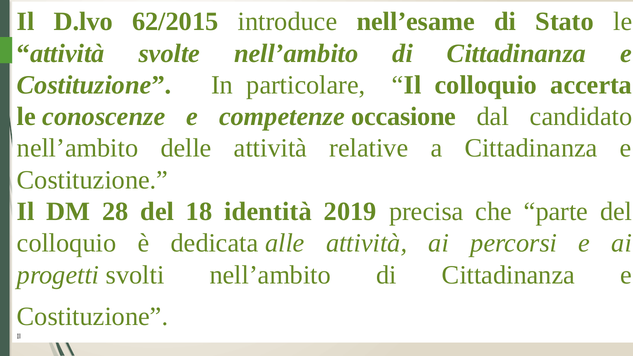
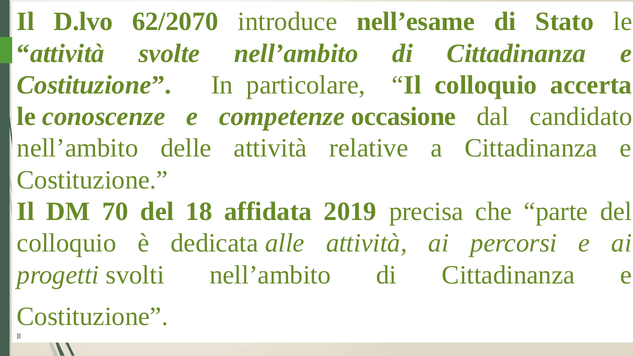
62/2015: 62/2015 -> 62/2070
28: 28 -> 70
identità: identità -> affidata
